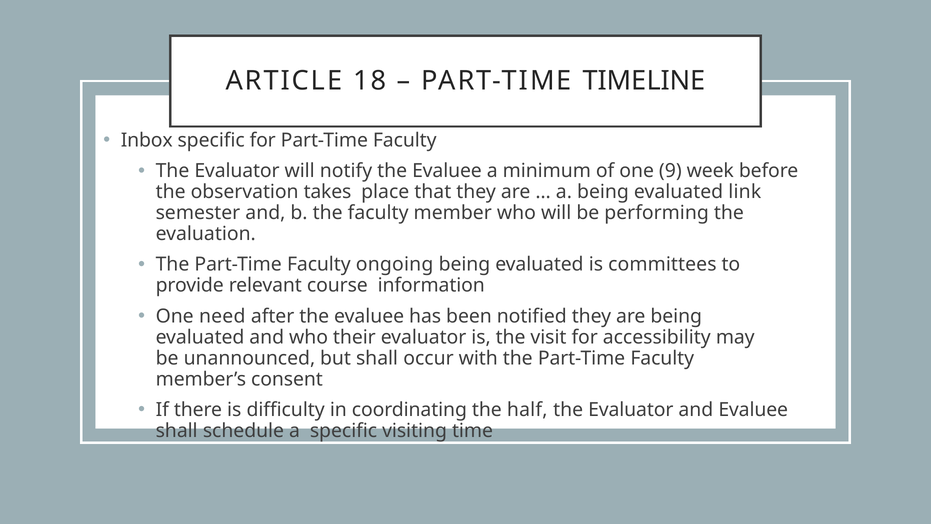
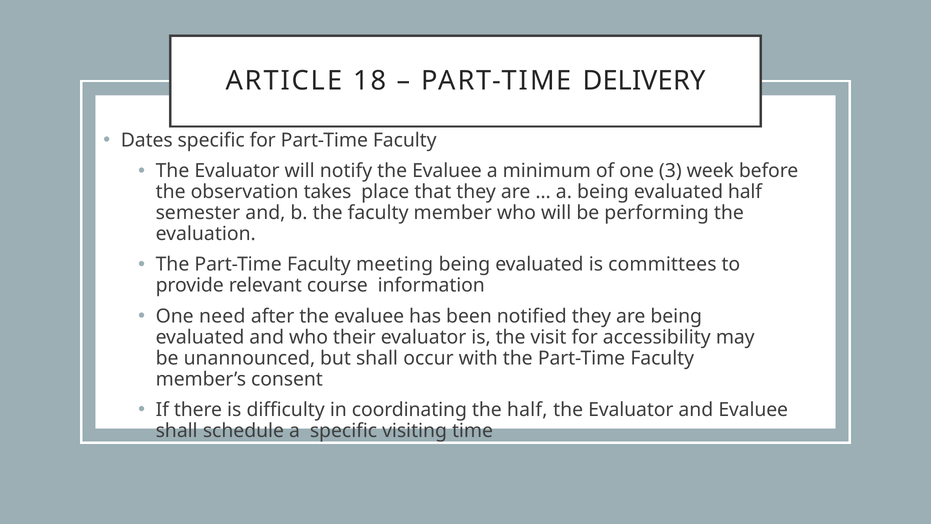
TIMELINE: TIMELINE -> DELIVERY
Inbox: Inbox -> Dates
9: 9 -> 3
evaluated link: link -> half
ongoing: ongoing -> meeting
